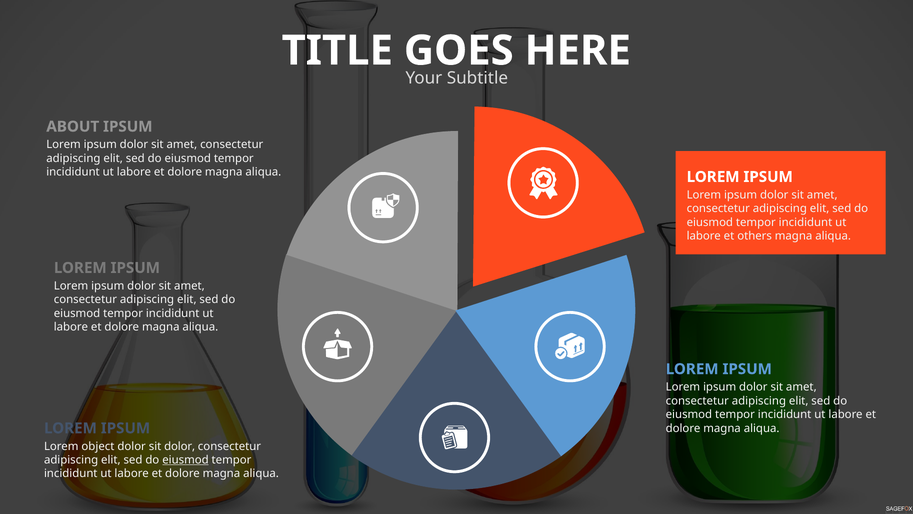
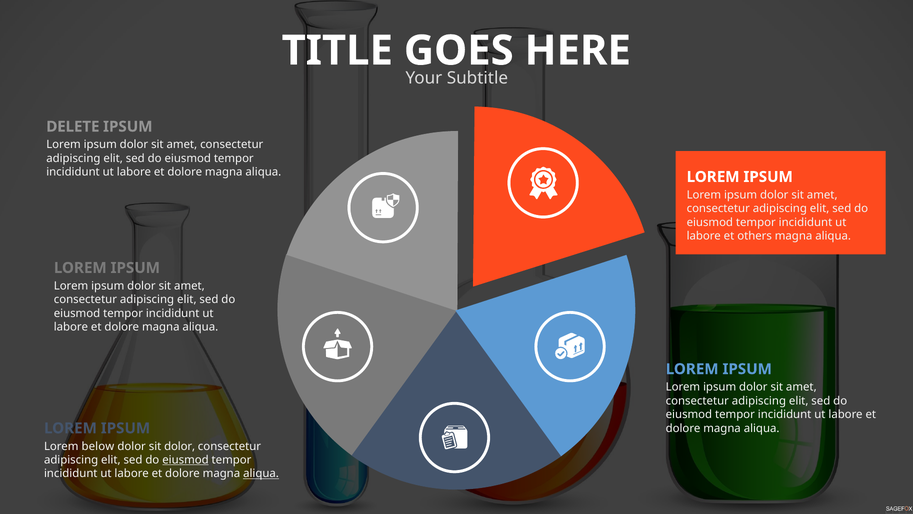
ABOUT: ABOUT -> DELETE
object: object -> below
aliqua at (261, 473) underline: none -> present
